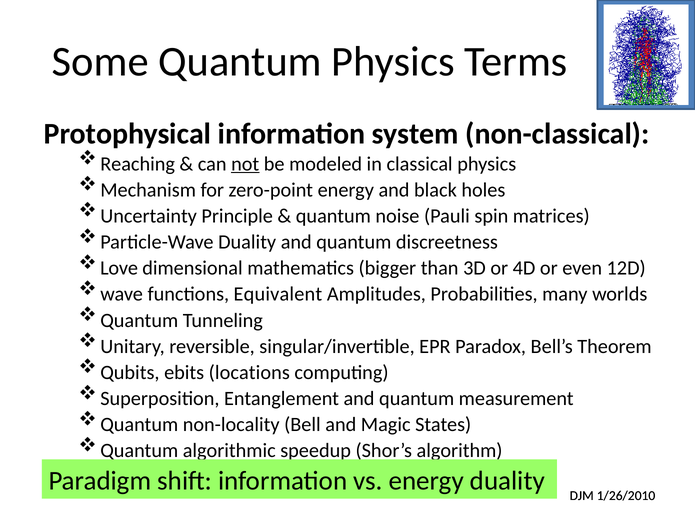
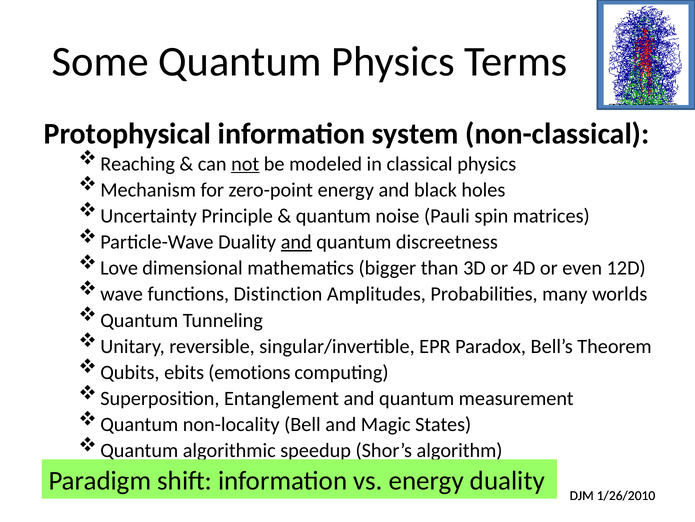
and at (296, 242) underline: none -> present
Equivalent: Equivalent -> Distinction
locations: locations -> emotions
